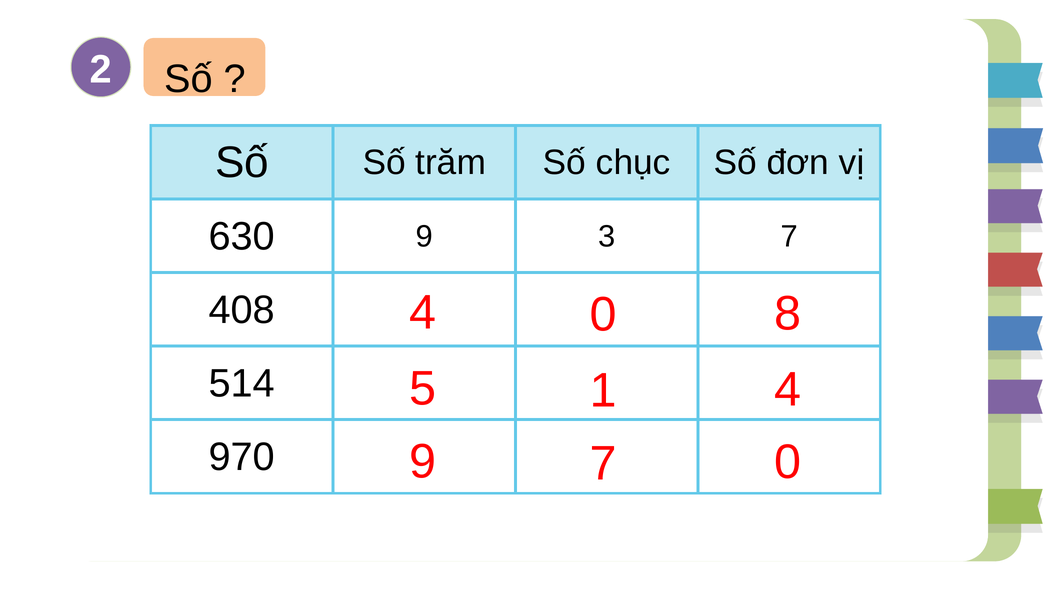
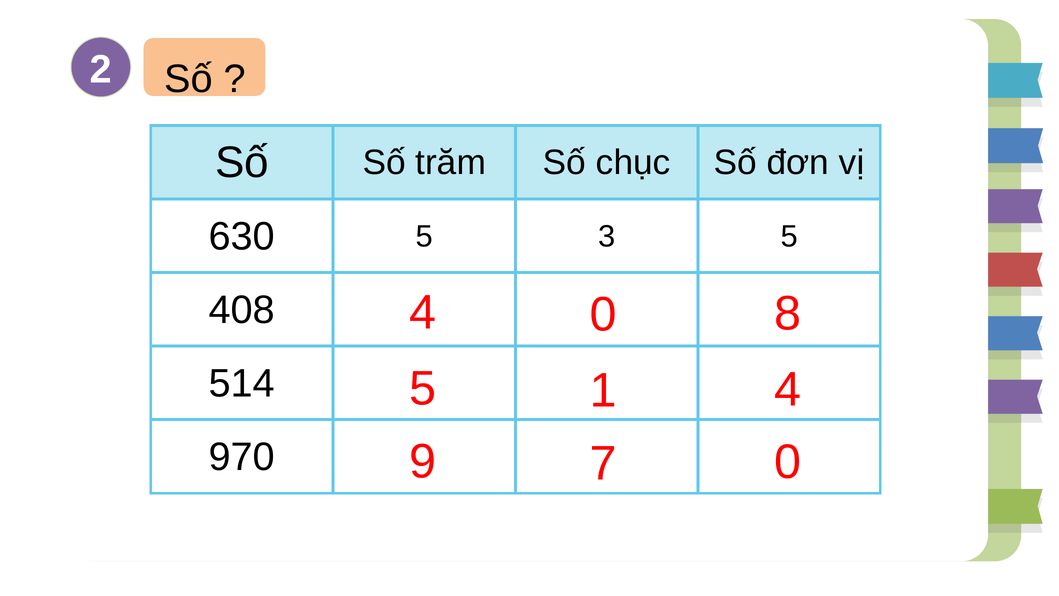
630 9: 9 -> 5
3 7: 7 -> 5
